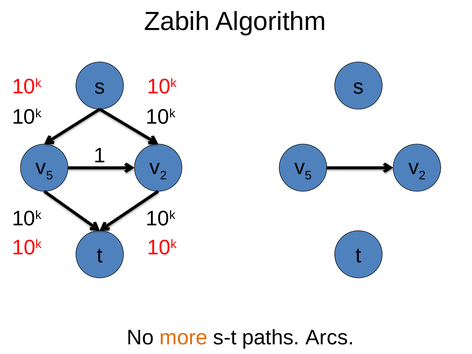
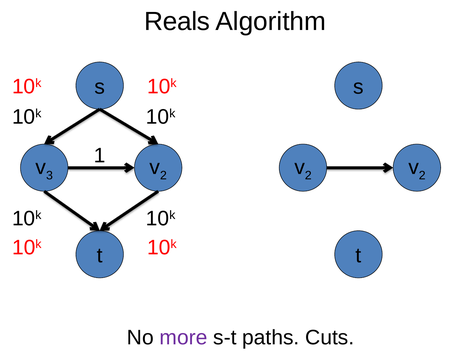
Zabih: Zabih -> Reals
5 at (49, 176): 5 -> 3
5 at (308, 176): 5 -> 2
more colour: orange -> purple
Arcs: Arcs -> Cuts
